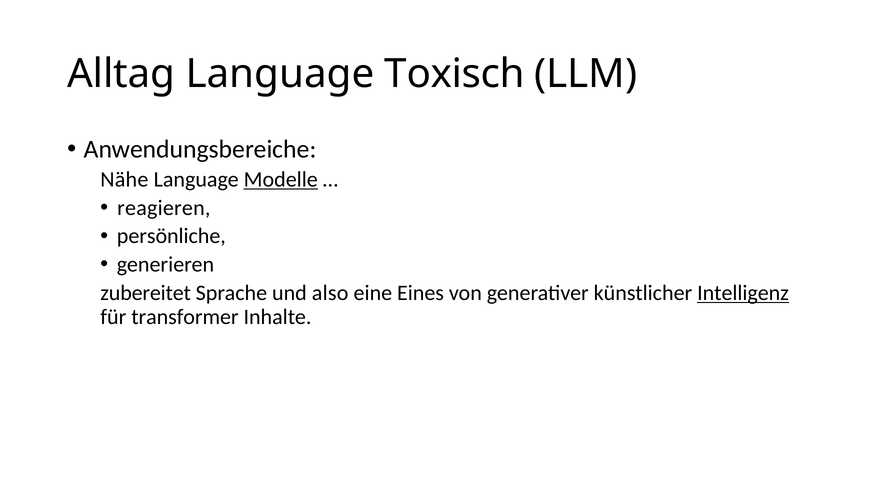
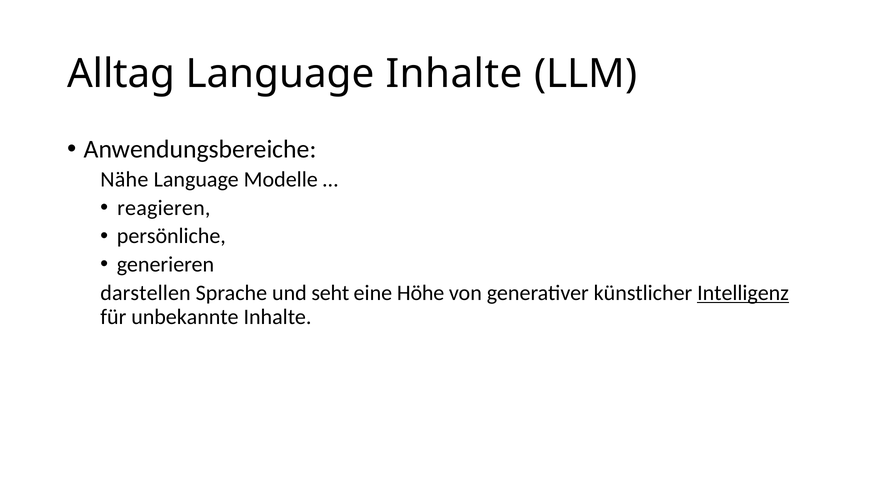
Language Toxisch: Toxisch -> Inhalte
Modelle underline: present -> none
zubereitet: zubereitet -> darstellen
also: also -> seht
Eines: Eines -> Höhe
transformer: transformer -> unbekannte
